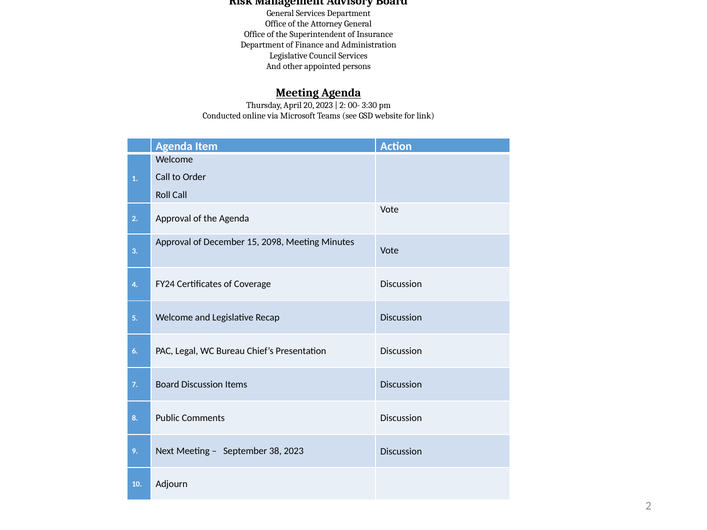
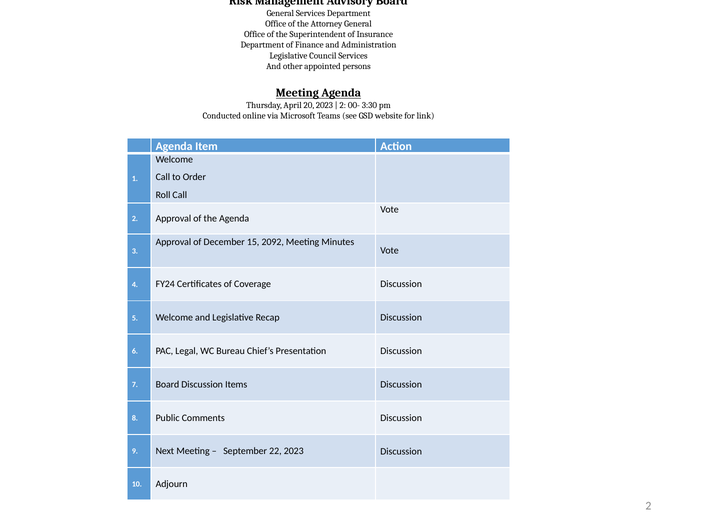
2098: 2098 -> 2092
38: 38 -> 22
